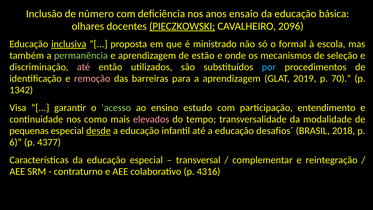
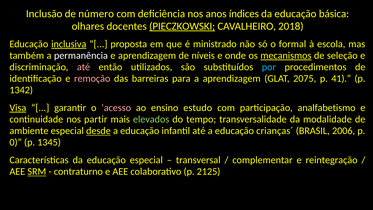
ensaio: ensaio -> índices
2096: 2096 -> 2018
permanência colour: light green -> white
estão: estão -> níveis
mecanismos underline: none -> present
2019: 2019 -> 2075
70: 70 -> 41
Visa underline: none -> present
acesso colour: light green -> pink
entendimento: entendimento -> analfabetismo
como: como -> partir
elevados colour: pink -> light green
pequenas: pequenas -> ambiente
desafios´: desafios´ -> crianças´
2018: 2018 -> 2006
6: 6 -> 0
4377: 4377 -> 1345
SRM underline: none -> present
4316: 4316 -> 2125
